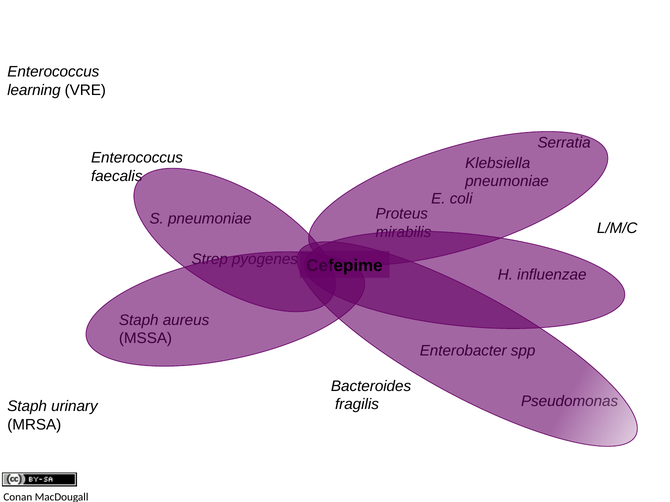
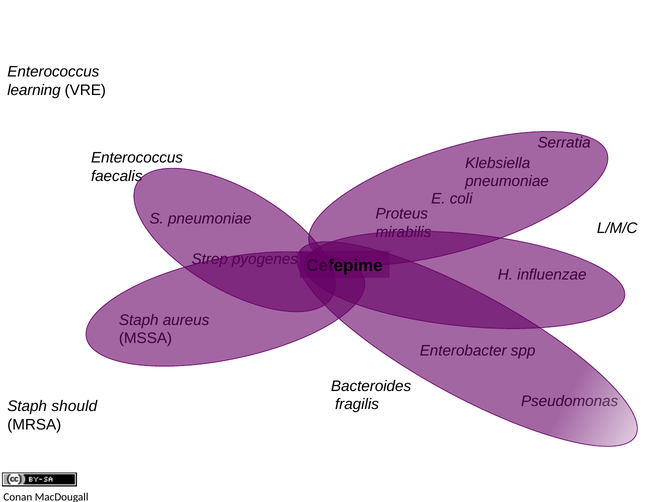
urinary: urinary -> should
